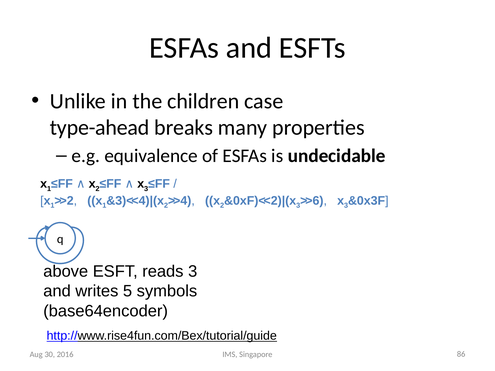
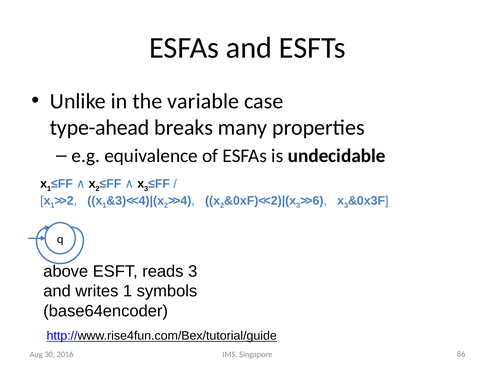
children: children -> variable
writes 5: 5 -> 1
